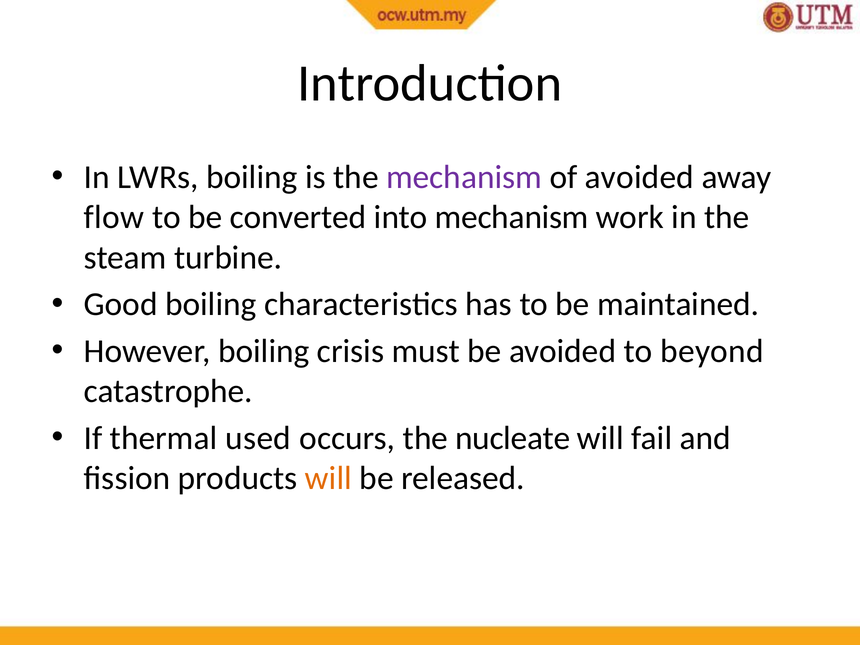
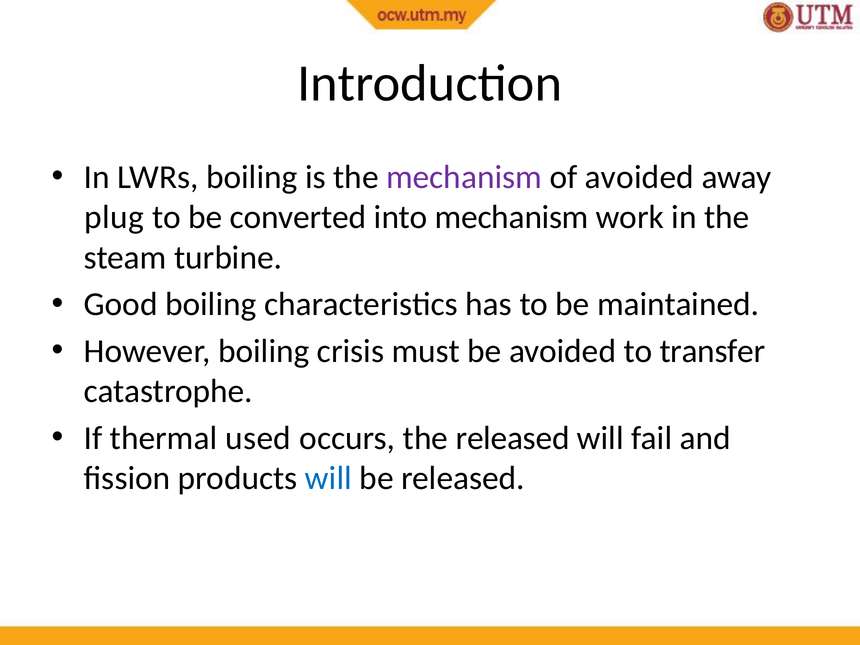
flow: flow -> plug
beyond: beyond -> transfer
the nucleate: nucleate -> released
will at (328, 478) colour: orange -> blue
